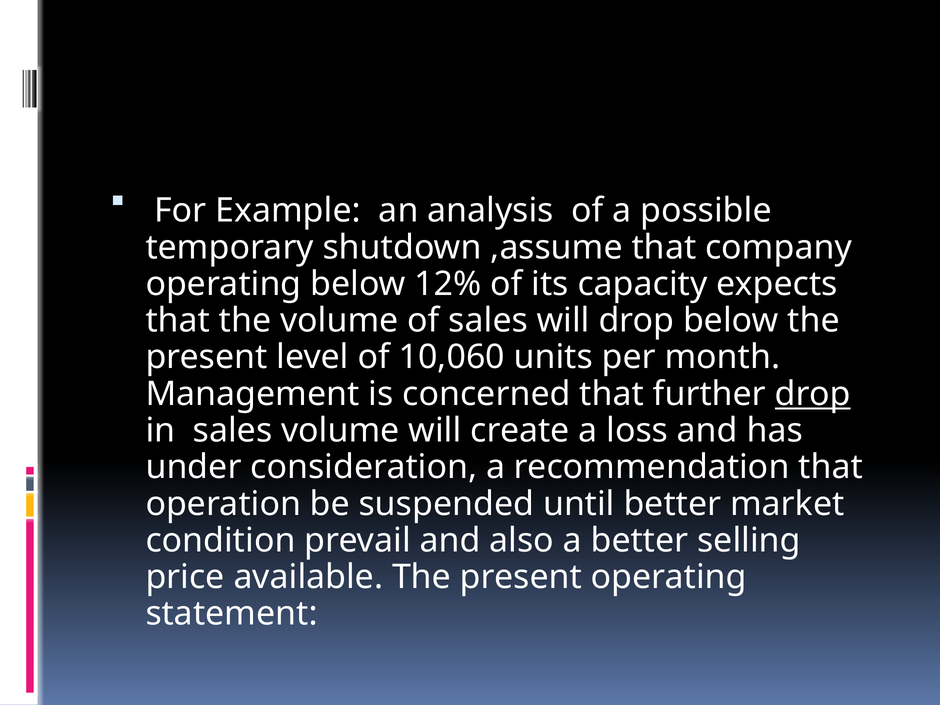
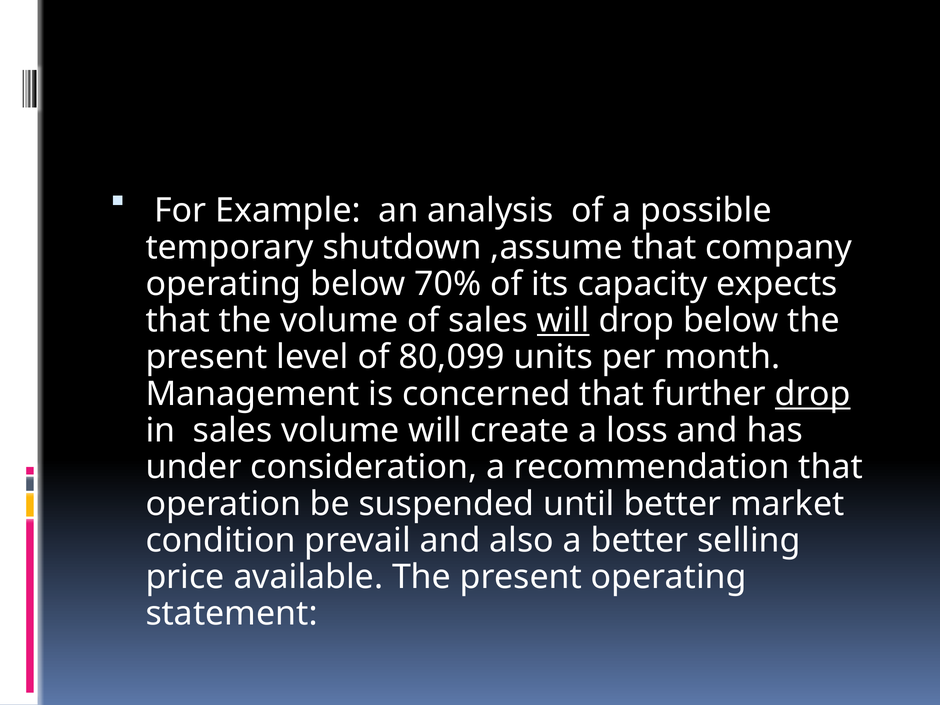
12%: 12% -> 70%
will at (563, 321) underline: none -> present
10,060: 10,060 -> 80,099
